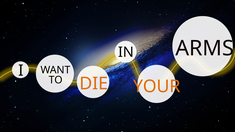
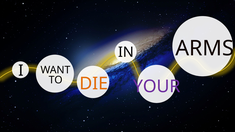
YOUR colour: orange -> purple
